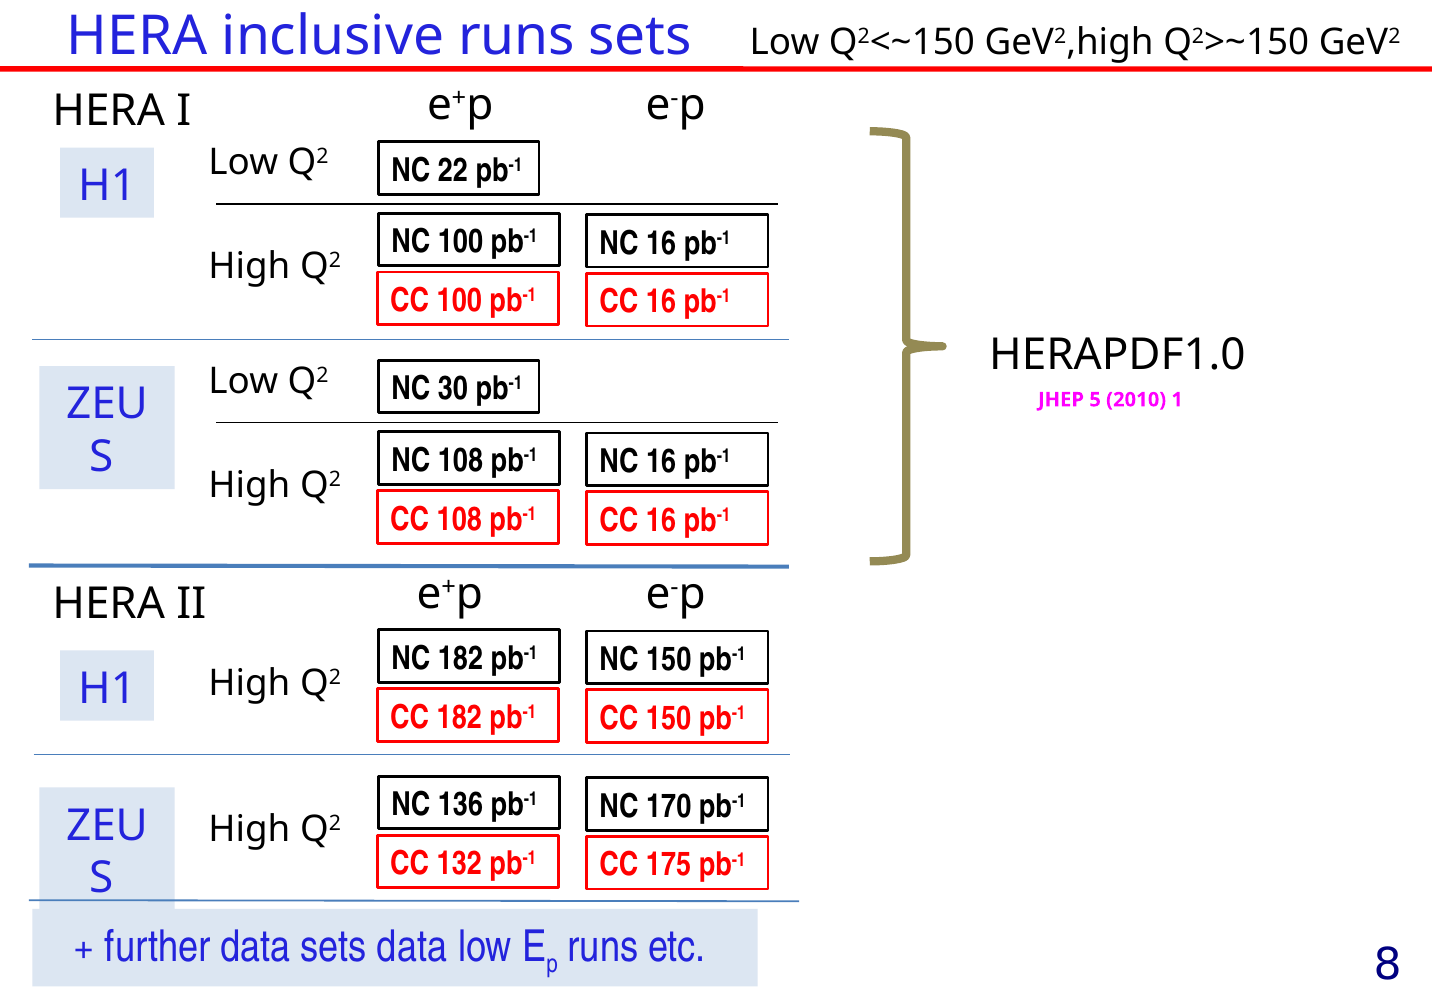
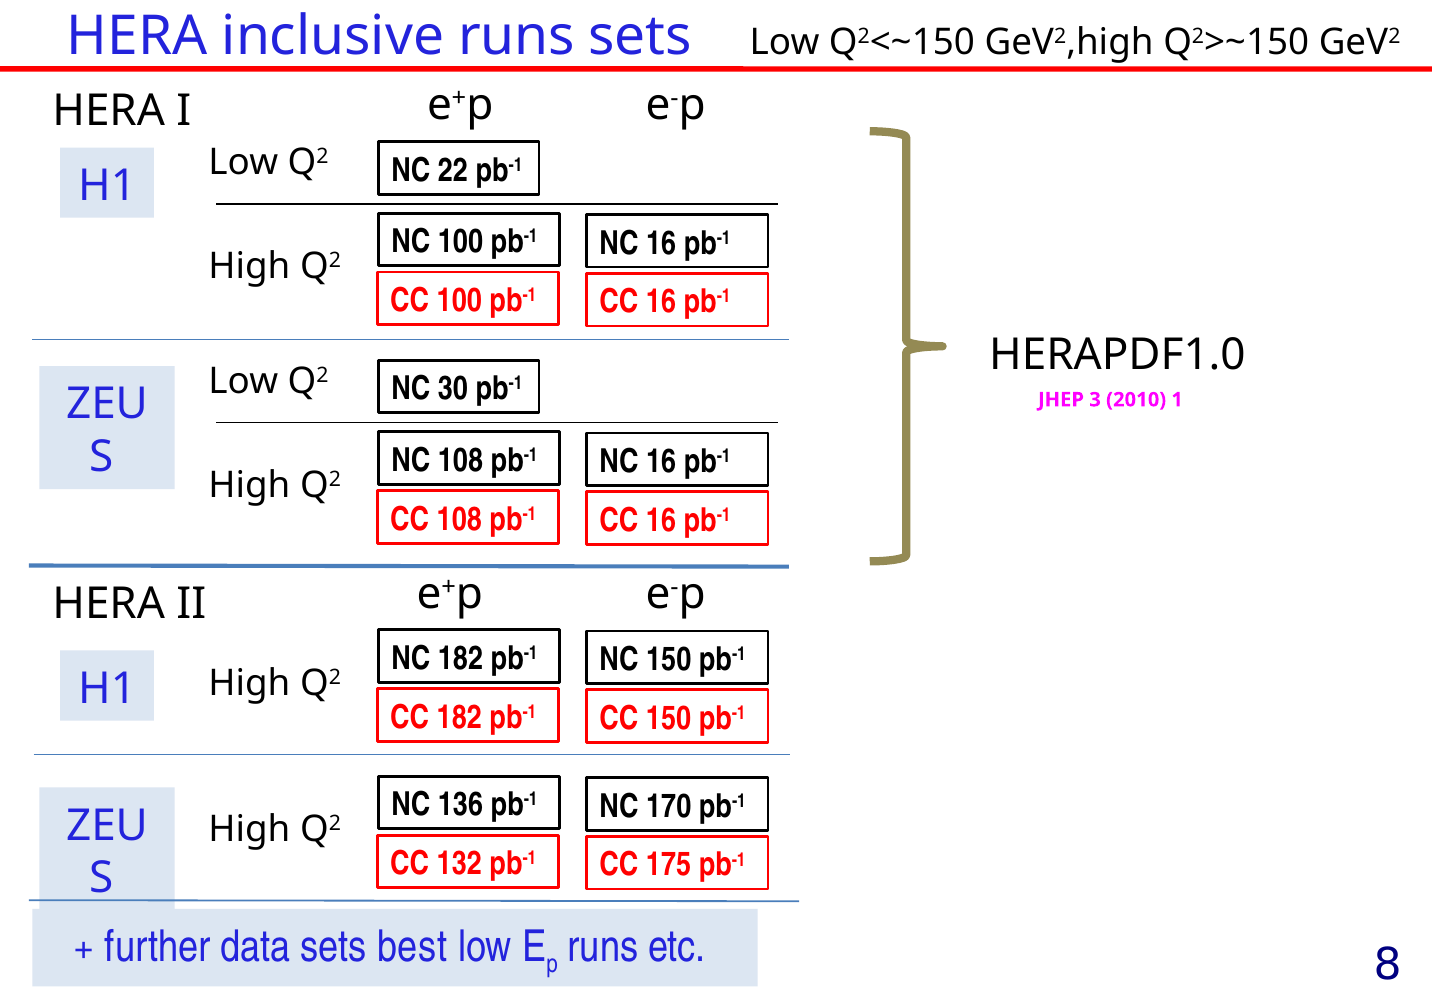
5: 5 -> 3
sets data: data -> best
